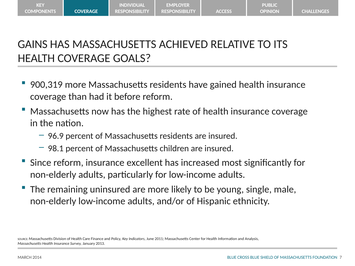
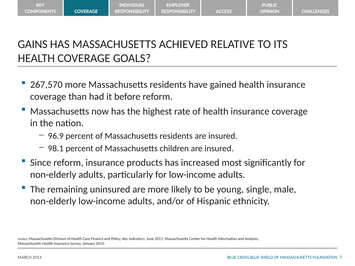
900,319: 900,319 -> 267,570
excellent: excellent -> products
